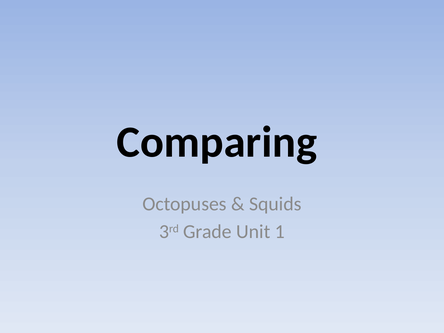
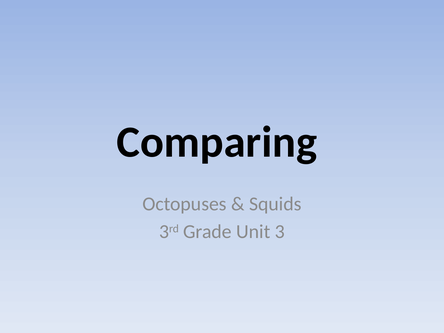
1: 1 -> 3
